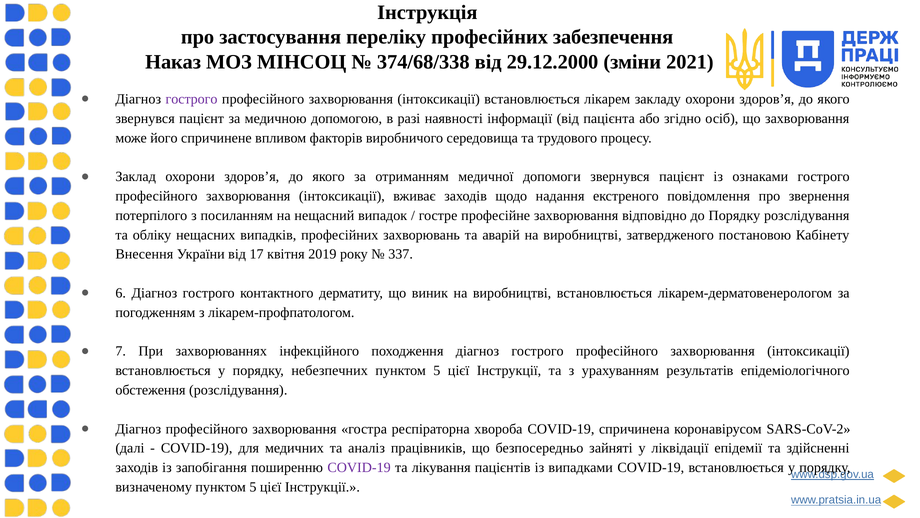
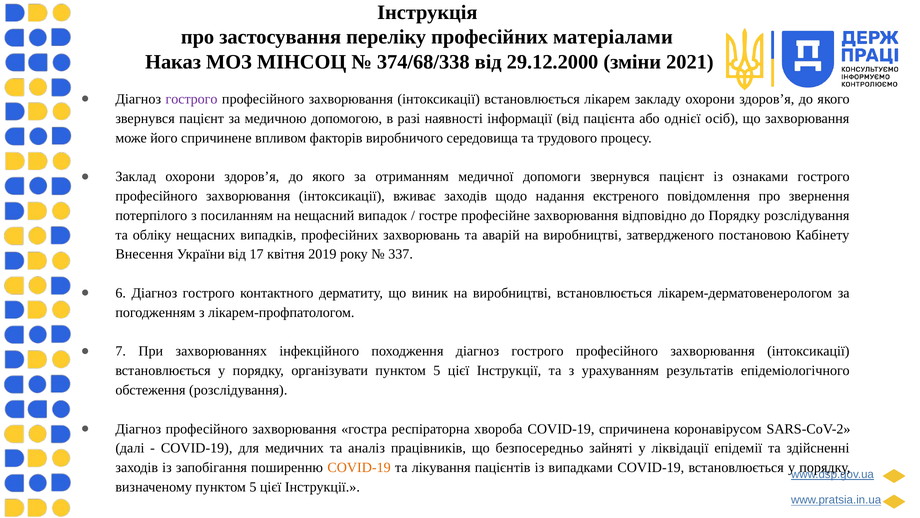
забезпечення: забезпечення -> матеріалами
згідно: згідно -> однієї
небезпечних: небезпечних -> організувати
COVID-19 at (359, 467) colour: purple -> orange
